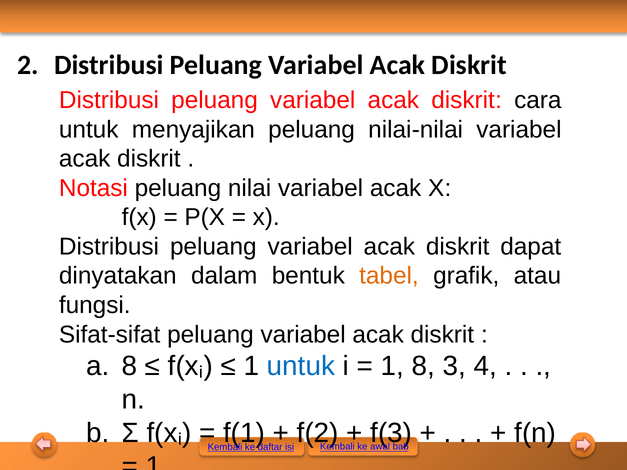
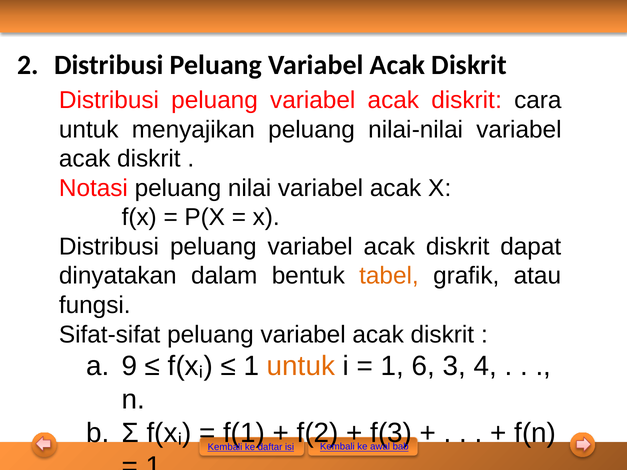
8 at (129, 366): 8 -> 9
untuk at (301, 366) colour: blue -> orange
1 8: 8 -> 6
